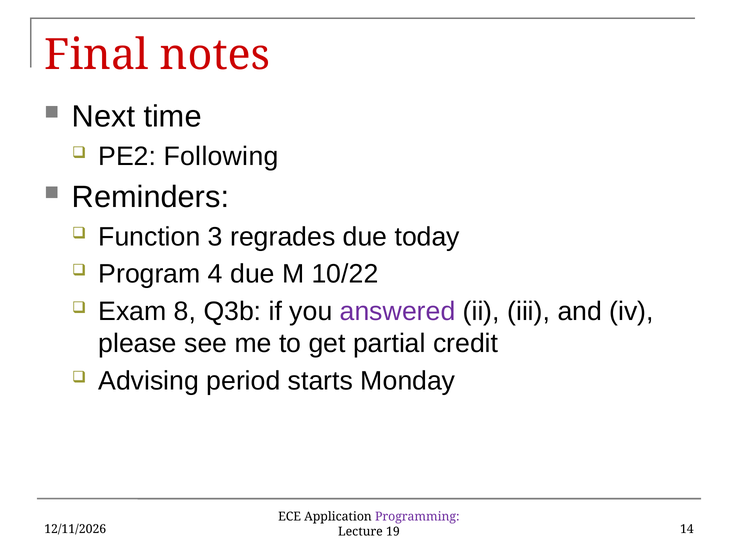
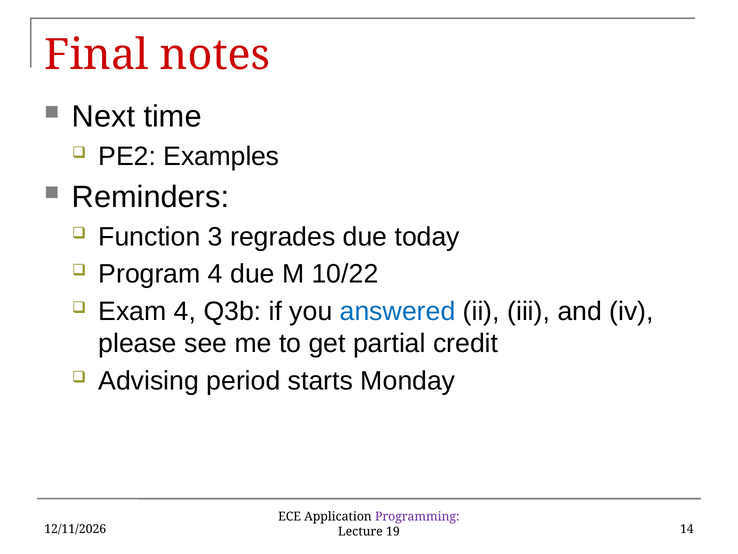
Following: Following -> Examples
Exam 8: 8 -> 4
answered colour: purple -> blue
